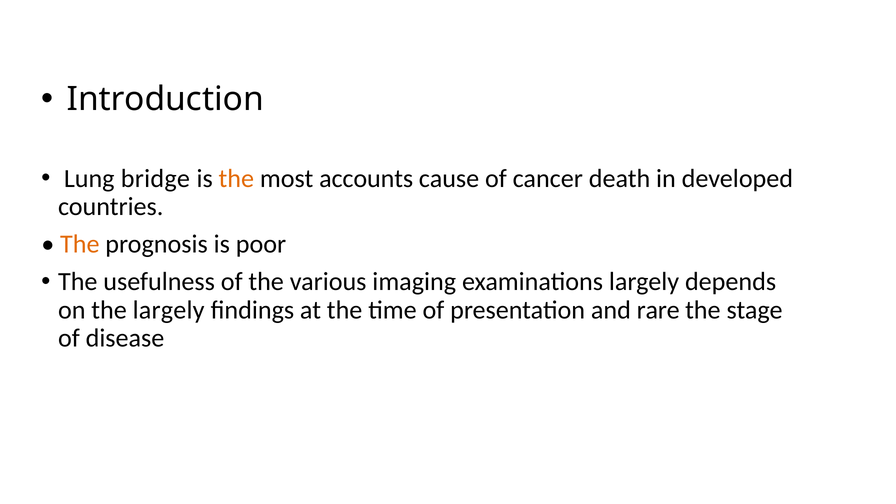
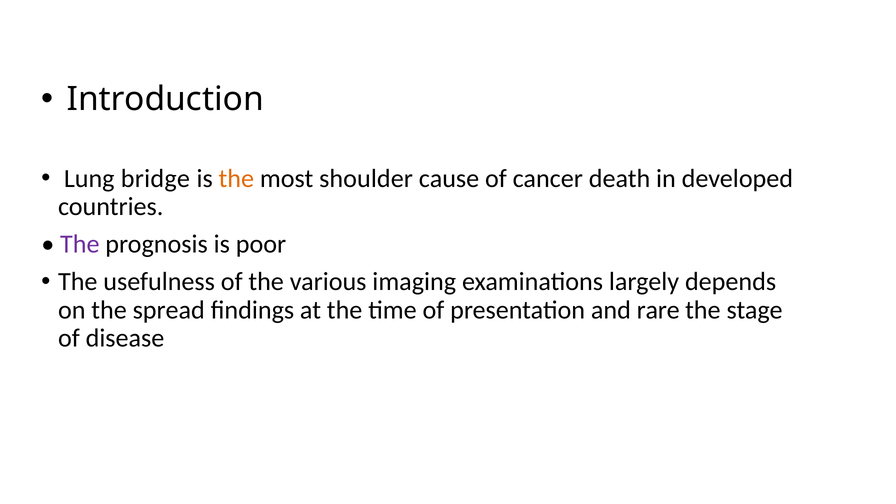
accounts: accounts -> shoulder
The at (80, 244) colour: orange -> purple
the largely: largely -> spread
